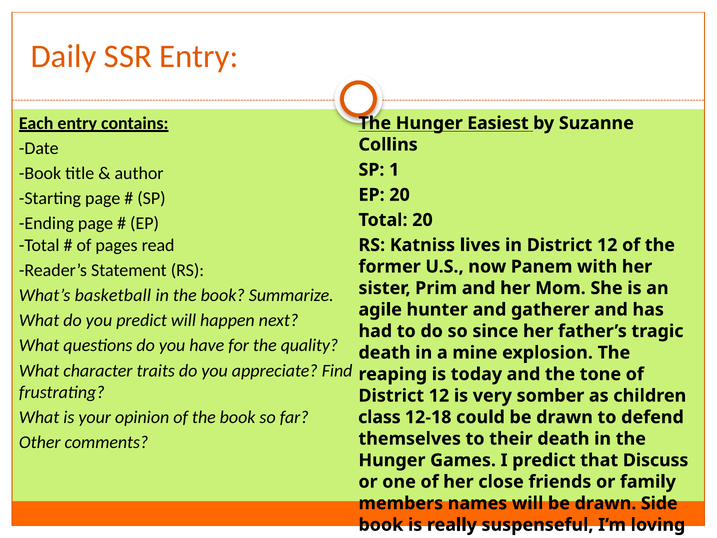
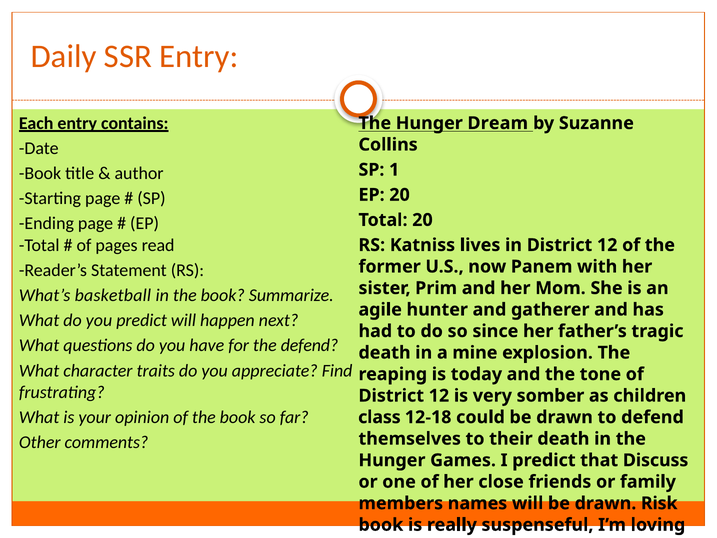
Easiest: Easiest -> Dream
the quality: quality -> defend
Side: Side -> Risk
